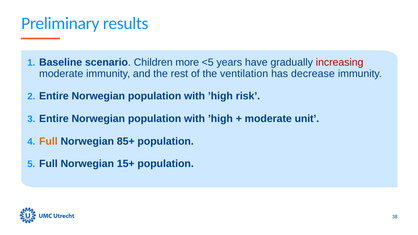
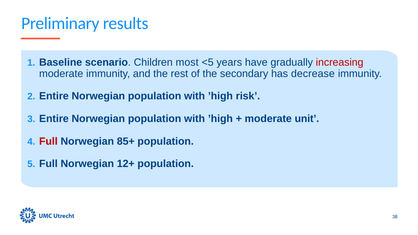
more: more -> most
ventilation: ventilation -> secondary
Full at (48, 141) colour: orange -> red
15+: 15+ -> 12+
